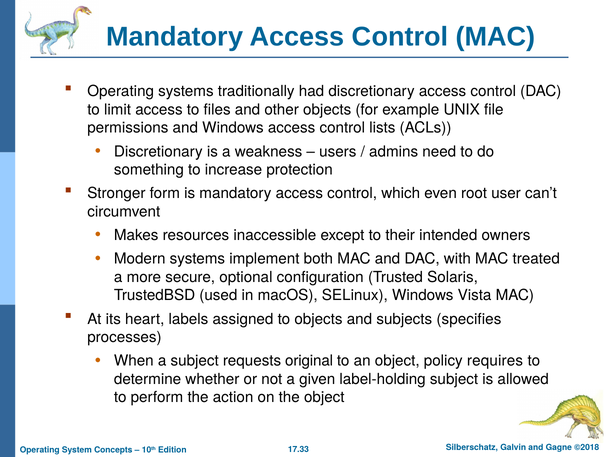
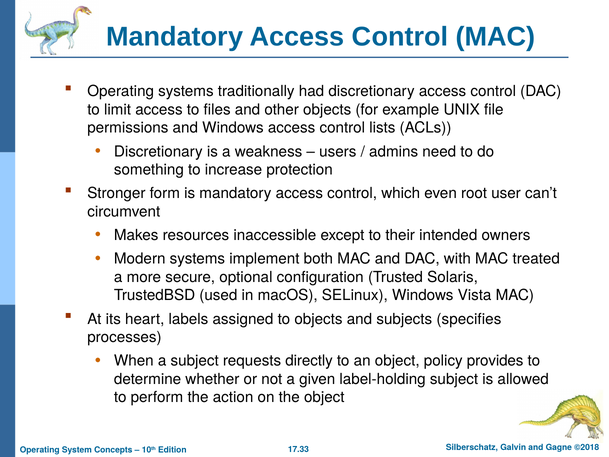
original: original -> directly
requires: requires -> provides
